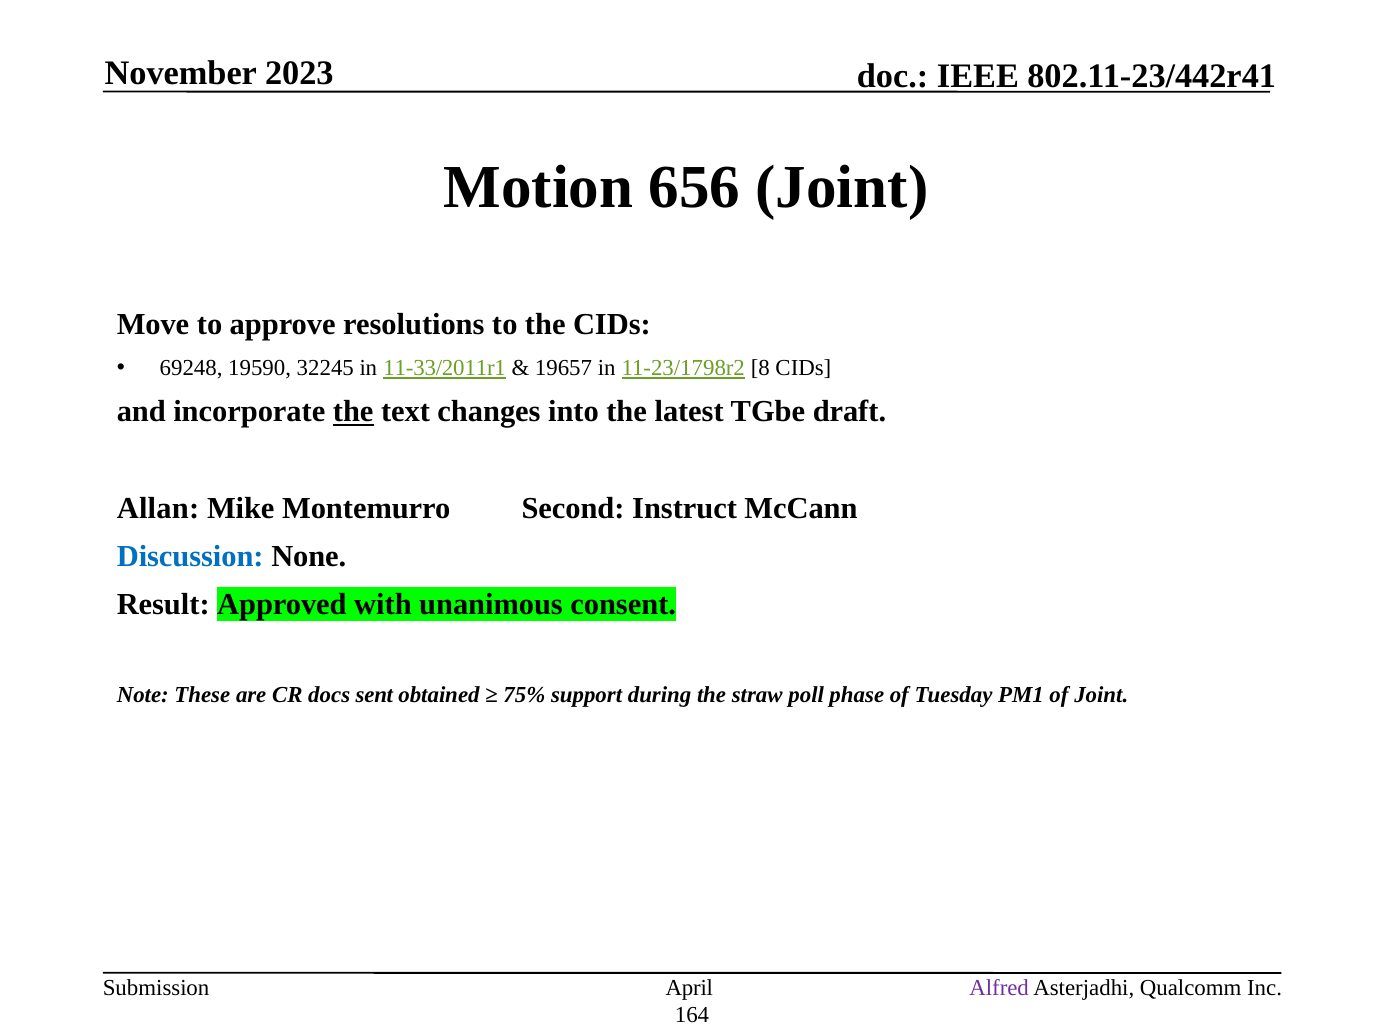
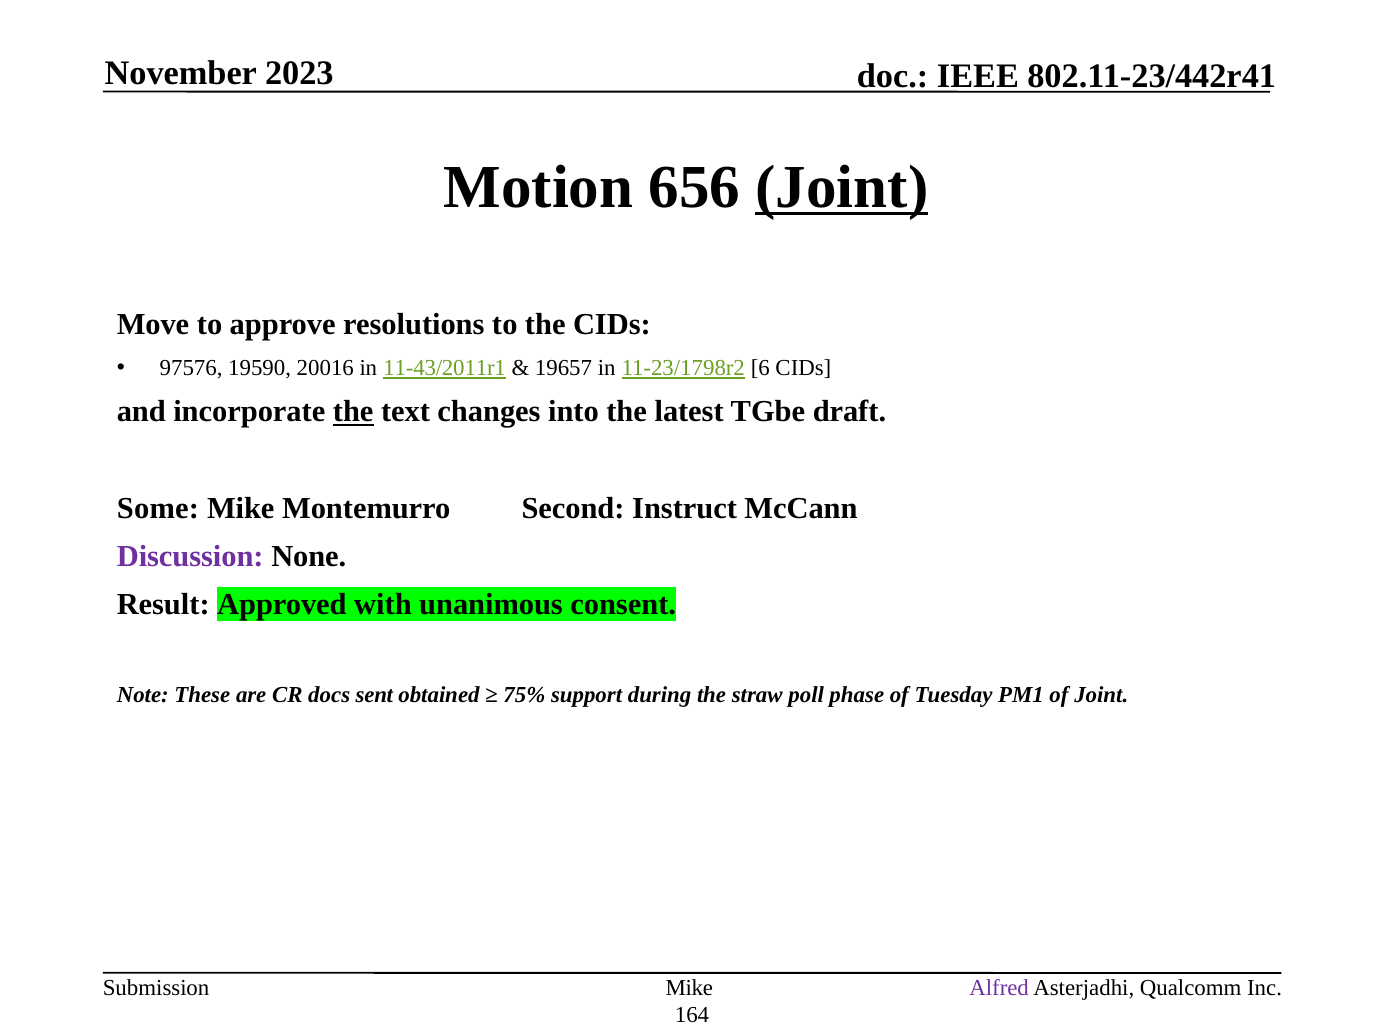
Joint at (842, 187) underline: none -> present
69248: 69248 -> 97576
32245: 32245 -> 20016
11-33/2011r1: 11-33/2011r1 -> 11-43/2011r1
8: 8 -> 6
Allan: Allan -> Some
Discussion colour: blue -> purple
April at (689, 988): April -> Mike
